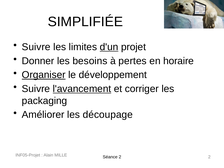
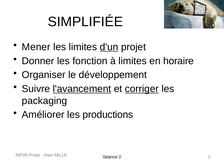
Suivre at (36, 47): Suivre -> Mener
besoins: besoins -> fonction
à pertes: pertes -> limites
Organiser underline: present -> none
corriger underline: none -> present
découpage: découpage -> productions
